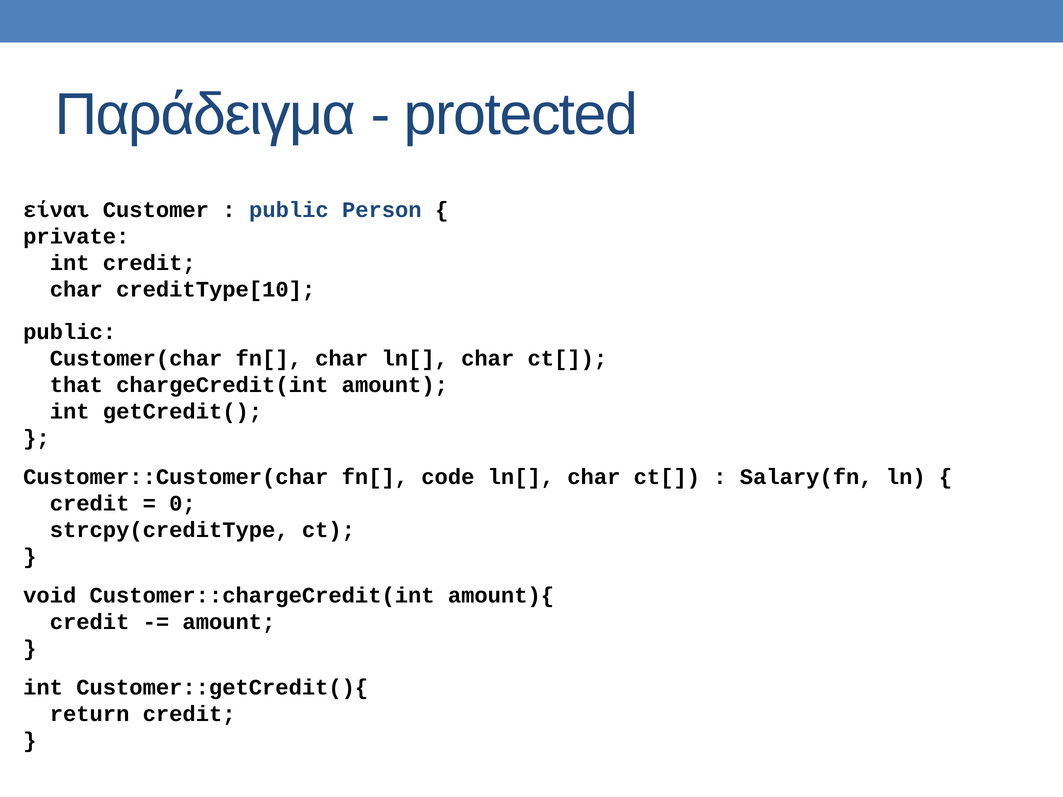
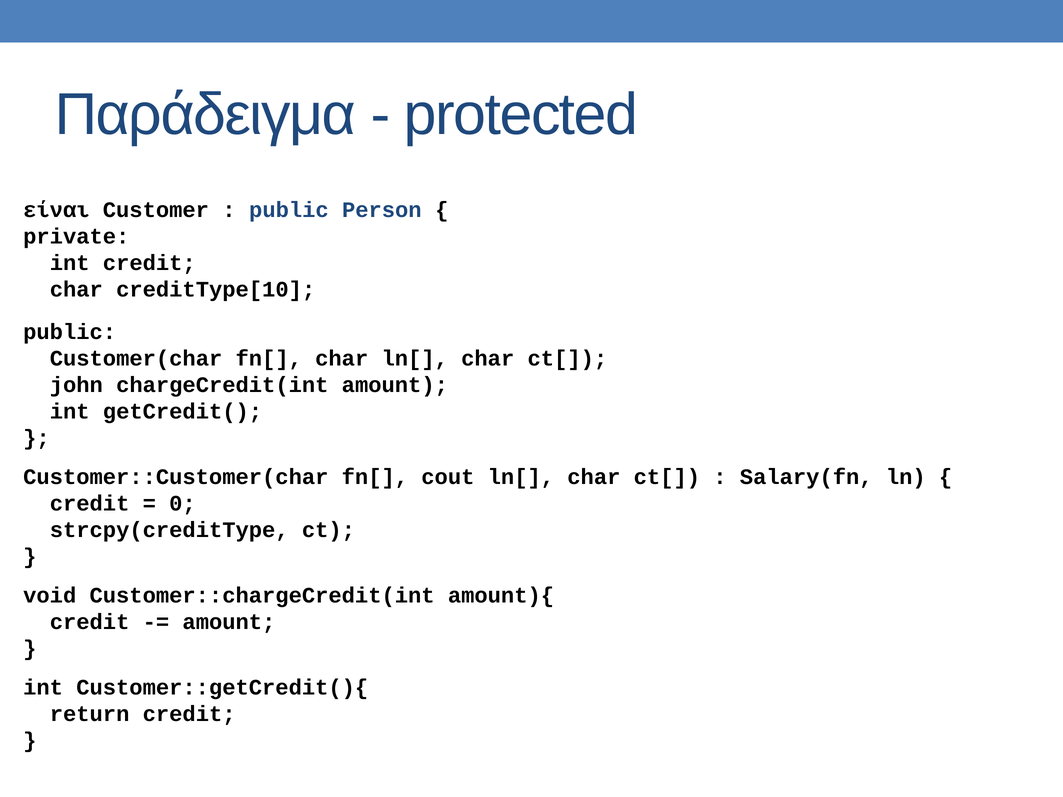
that: that -> john
code: code -> cout
